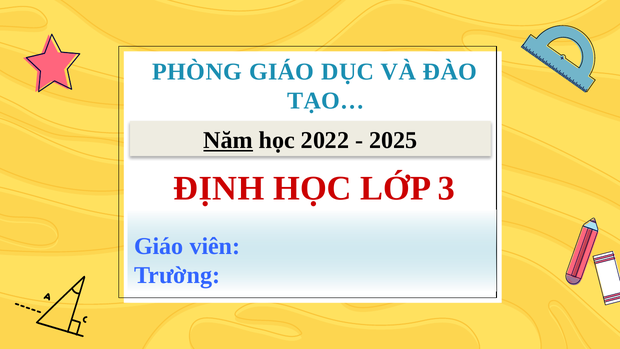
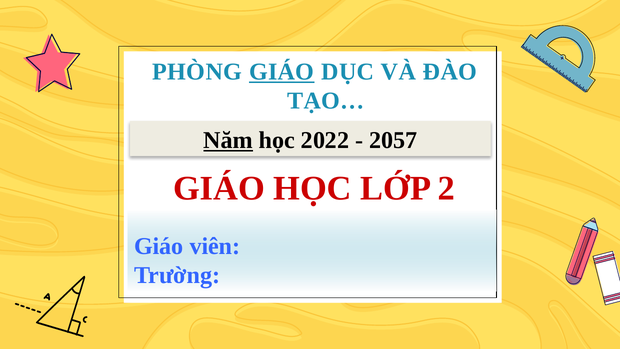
GIÁO at (282, 72) underline: none -> present
2025: 2025 -> 2057
ĐỊNH at (219, 188): ĐỊNH -> GIÁO
3: 3 -> 2
